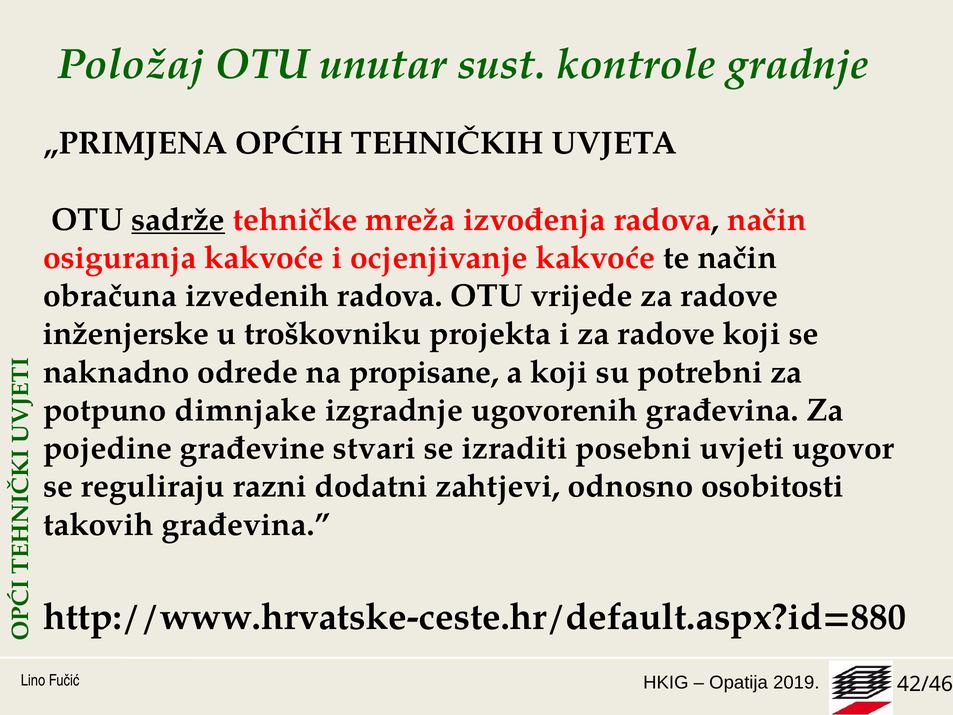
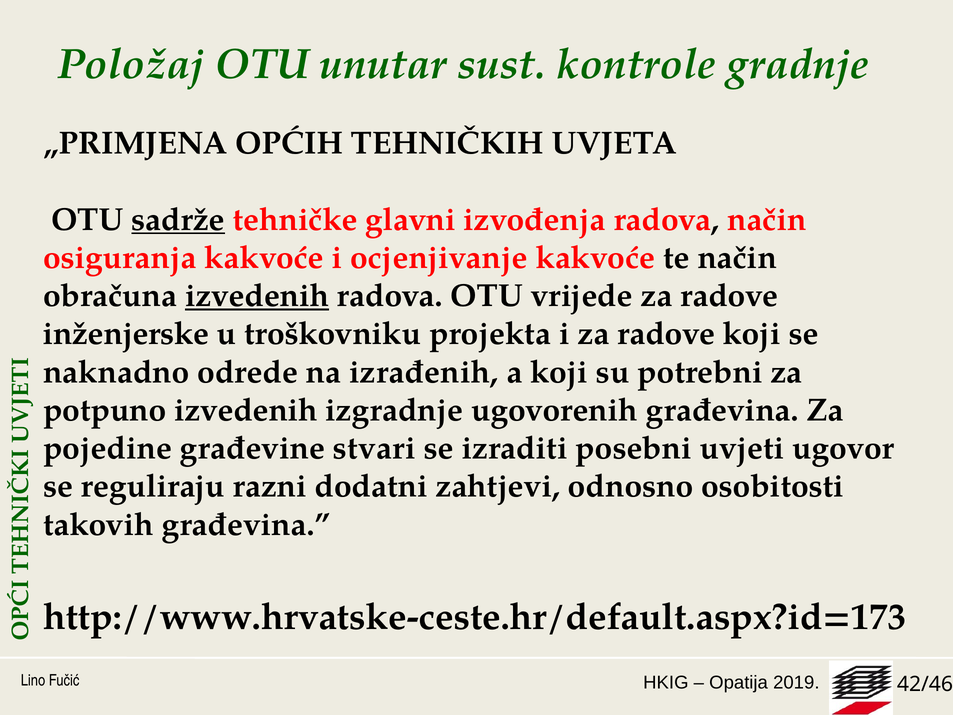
mreža: mreža -> glavni
izvedenih at (257, 296) underline: none -> present
propisane: propisane -> izrađenih
potpuno dimnjake: dimnjake -> izvedenih
http://www.hrvatske-ceste.hr/default.aspx?id=880: http://www.hrvatske-ceste.hr/default.aspx?id=880 -> http://www.hrvatske-ceste.hr/default.aspx?id=173
